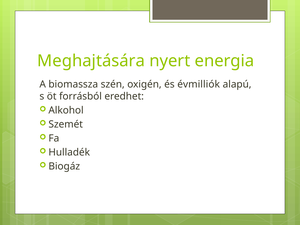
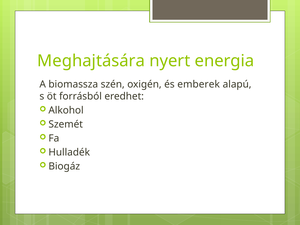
évmilliók: évmilliók -> emberek
